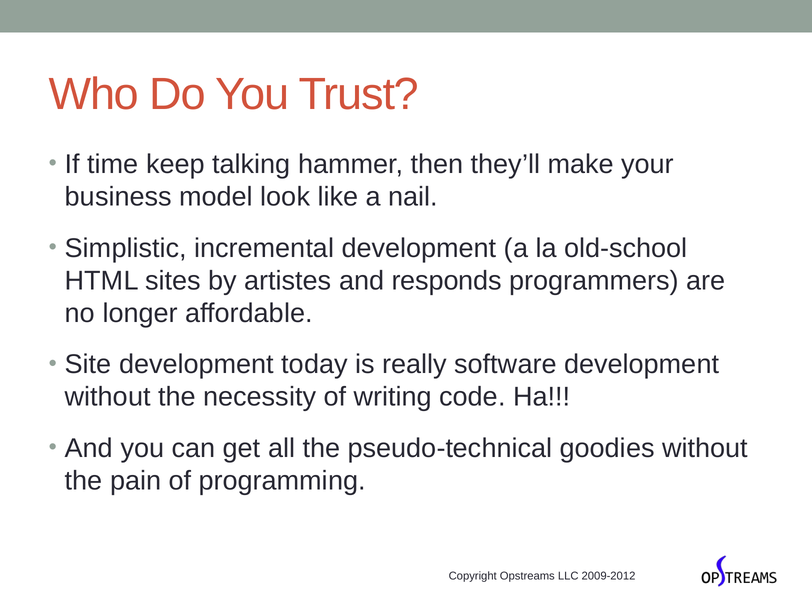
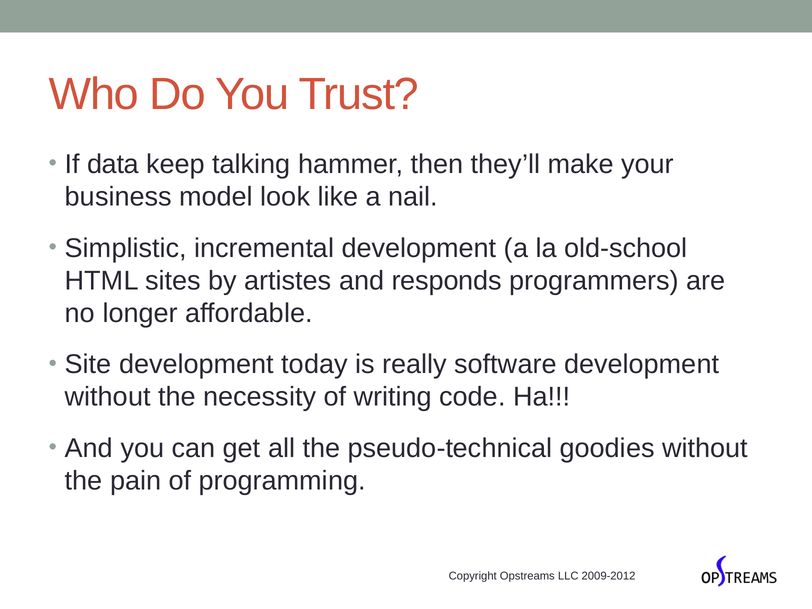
time: time -> data
